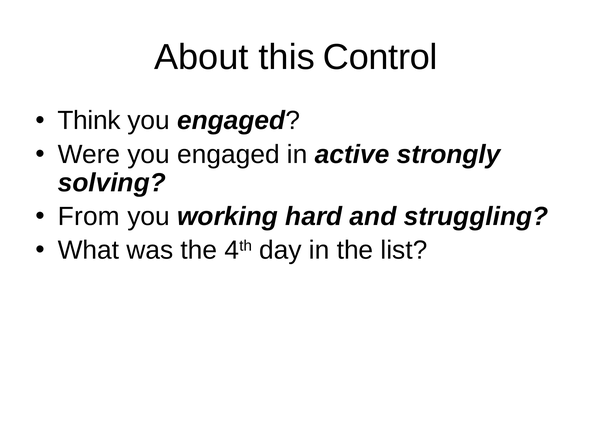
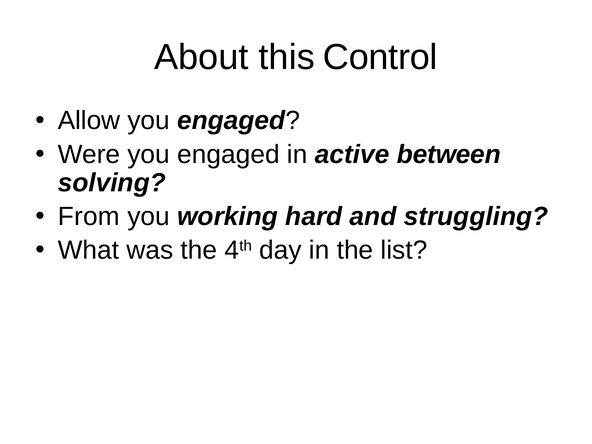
Think: Think -> Allow
strongly: strongly -> between
